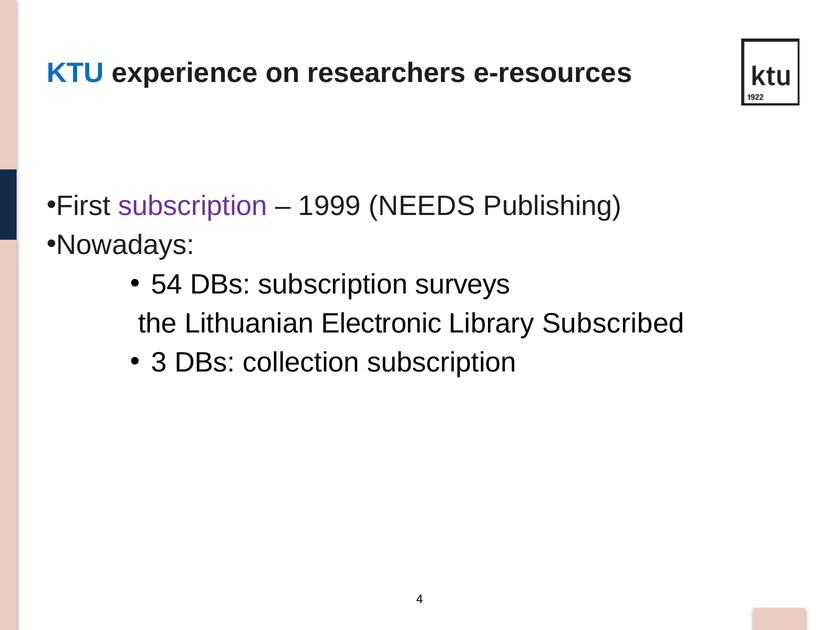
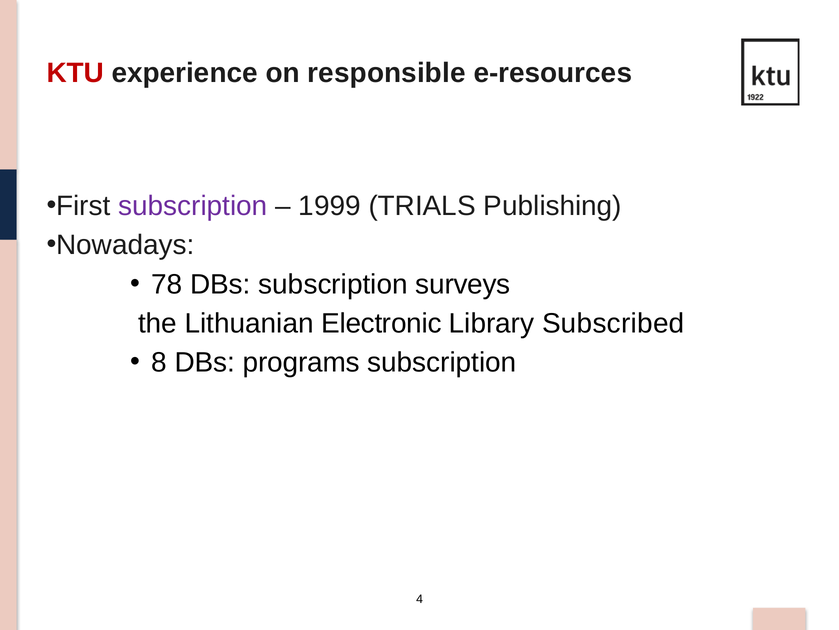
KTU colour: blue -> red
researchers: researchers -> responsible
NEEDS: NEEDS -> TRIALS
54: 54 -> 78
3: 3 -> 8
collection: collection -> programs
